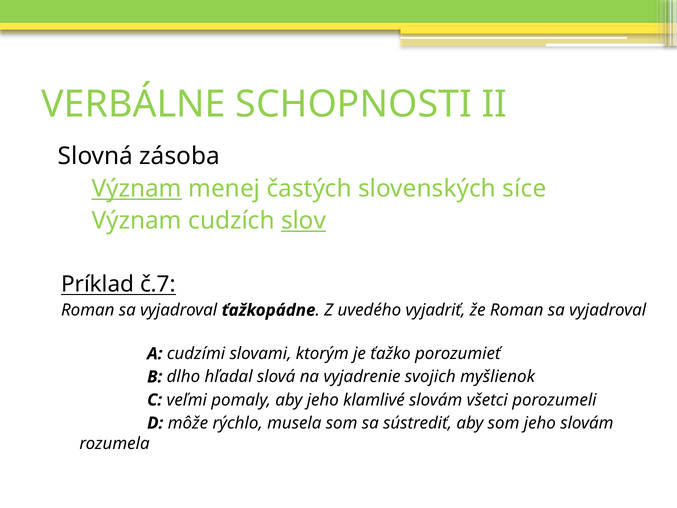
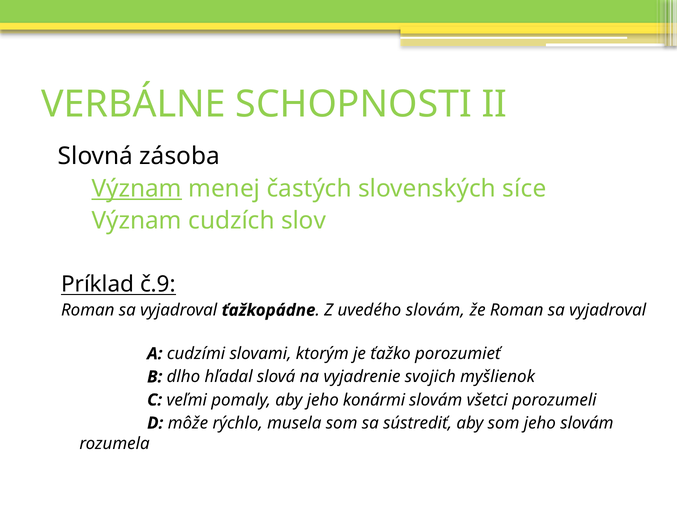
slov underline: present -> none
č.7: č.7 -> č.9
uvedého vyjadriť: vyjadriť -> slovám
klamlivé: klamlivé -> konármi
